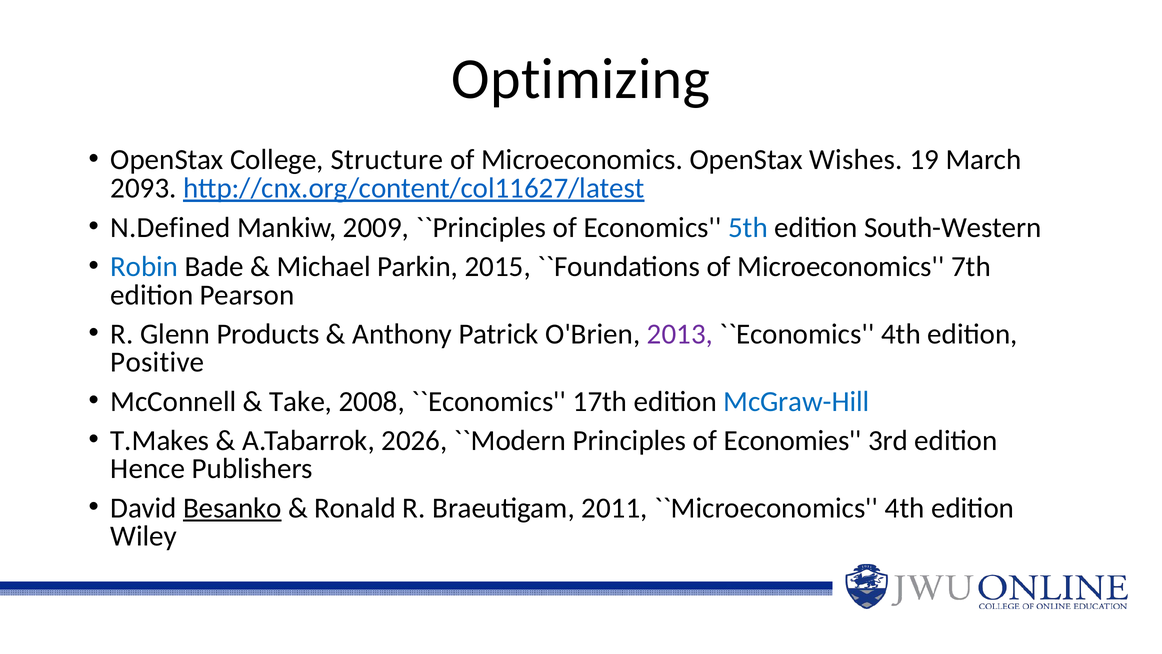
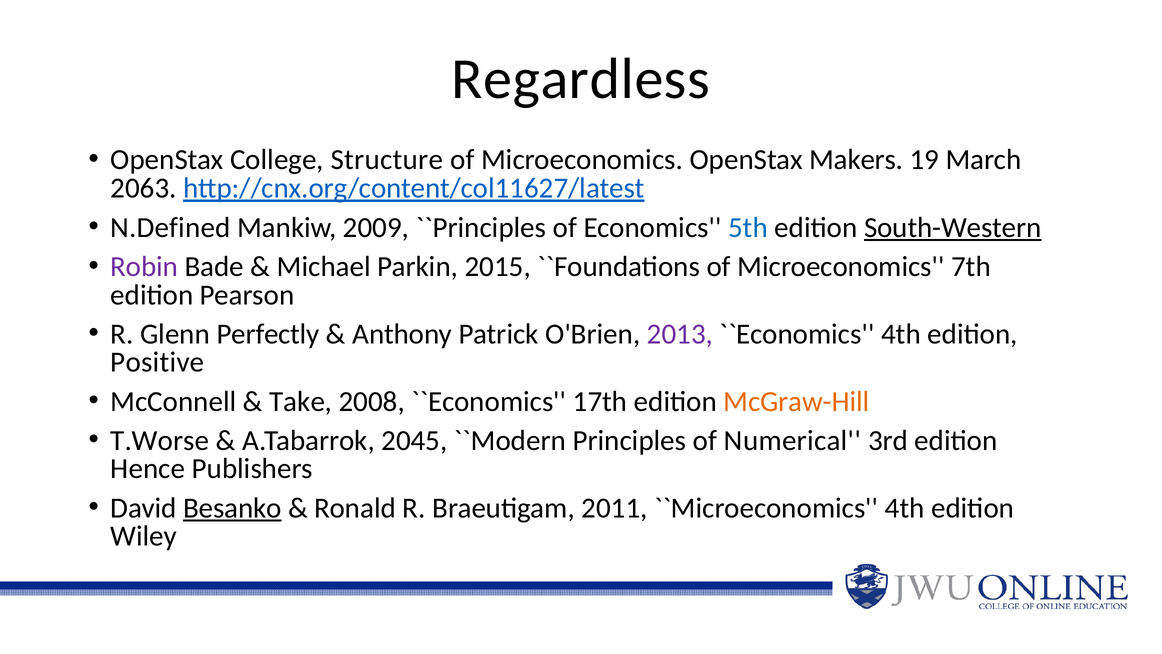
Optimizing: Optimizing -> Regardless
Wishes: Wishes -> Makers
2093: 2093 -> 2063
South-Western underline: none -> present
Robin colour: blue -> purple
Products: Products -> Perfectly
McGraw-Hill colour: blue -> orange
T.Makes: T.Makes -> T.Worse
2026: 2026 -> 2045
Economies: Economies -> Numerical
